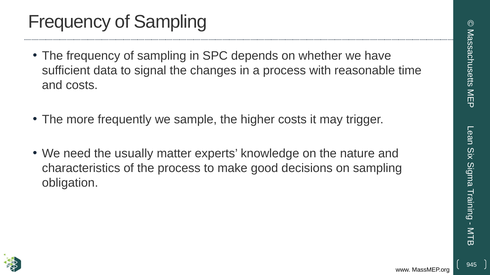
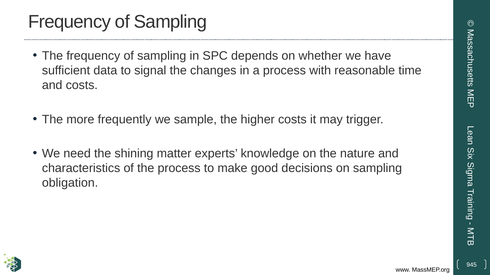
usually: usually -> shining
